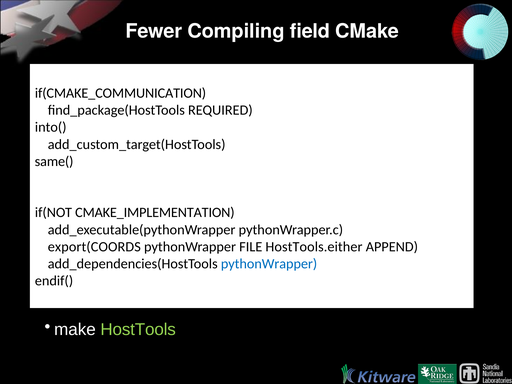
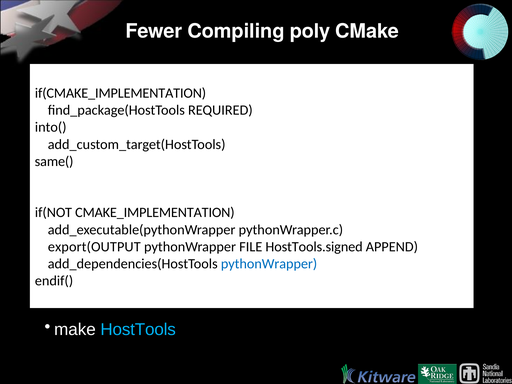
field: field -> poly
if(CMAKE_COMMUNICATION: if(CMAKE_COMMUNICATION -> if(CMAKE_IMPLEMENTATION
export(COORDS: export(COORDS -> export(OUTPUT
HostTools.either: HostTools.either -> HostTools.signed
HostTools colour: light green -> light blue
